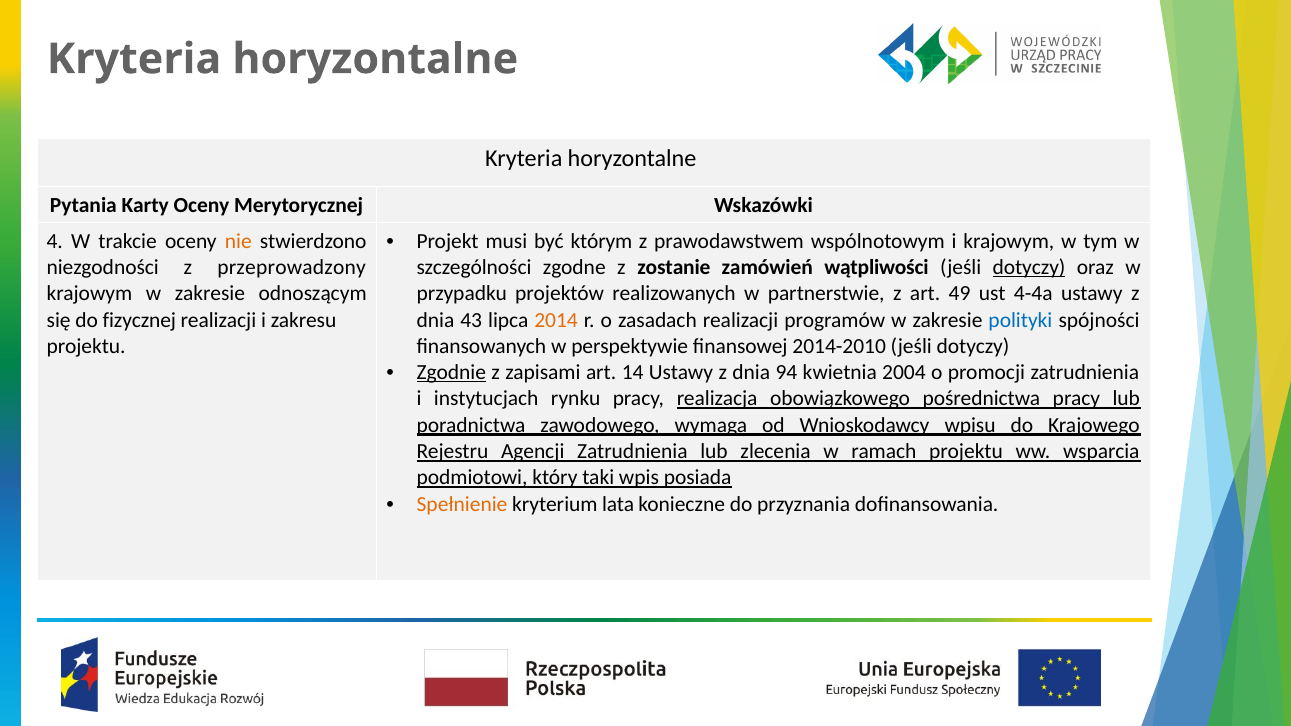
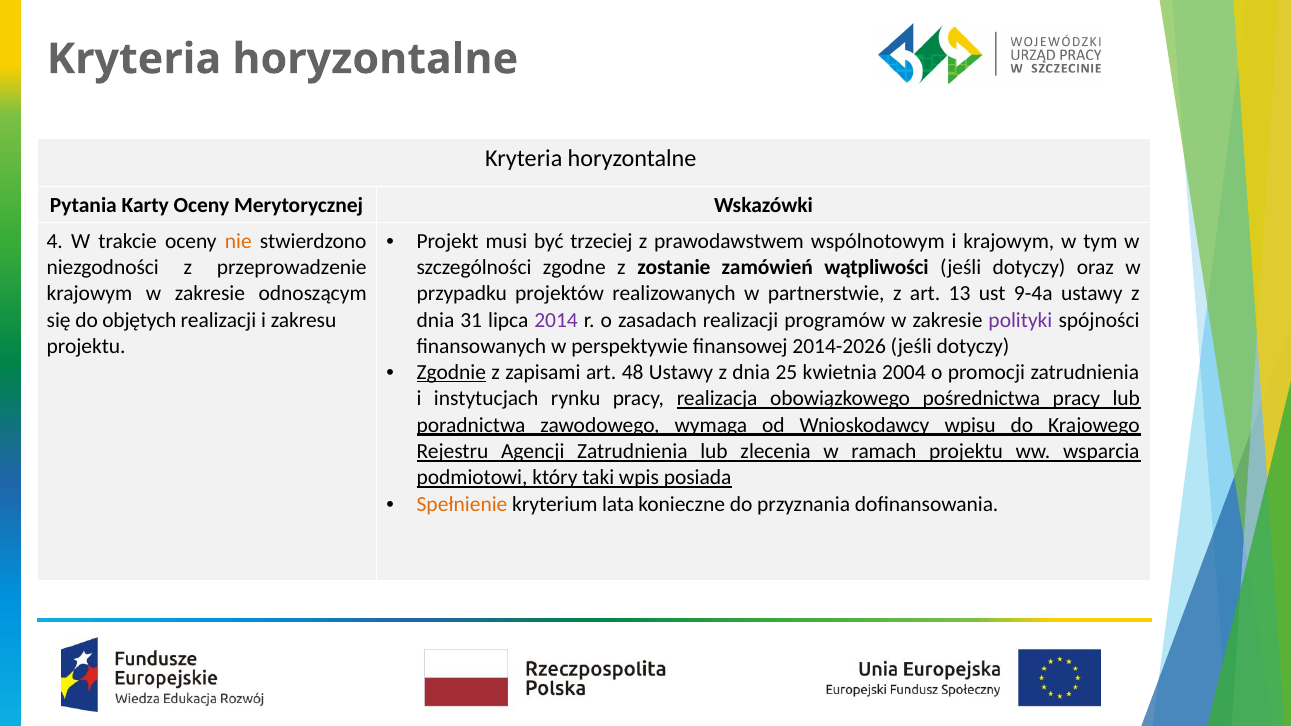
którym: którym -> trzeciej
przeprowadzony: przeprowadzony -> przeprowadzenie
dotyczy at (1029, 267) underline: present -> none
49: 49 -> 13
4-4a: 4-4a -> 9-4a
fizycznej: fizycznej -> objętych
43: 43 -> 31
2014 colour: orange -> purple
polityki colour: blue -> purple
2014-2010: 2014-2010 -> 2014-2026
14: 14 -> 48
94: 94 -> 25
